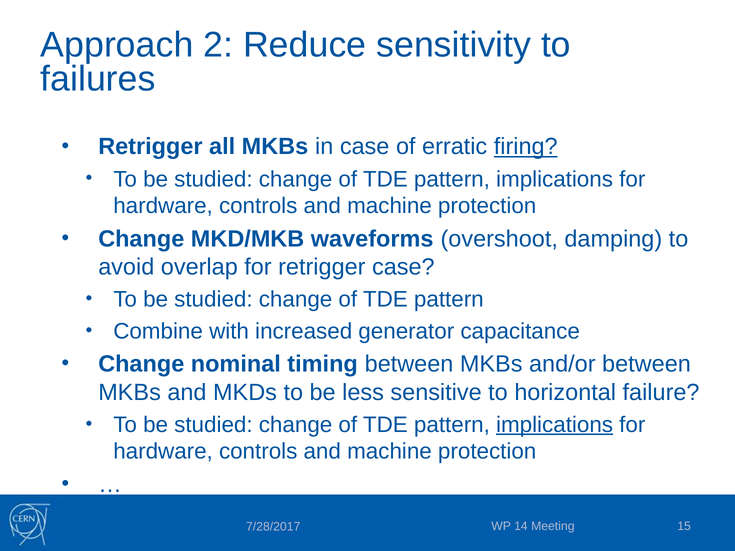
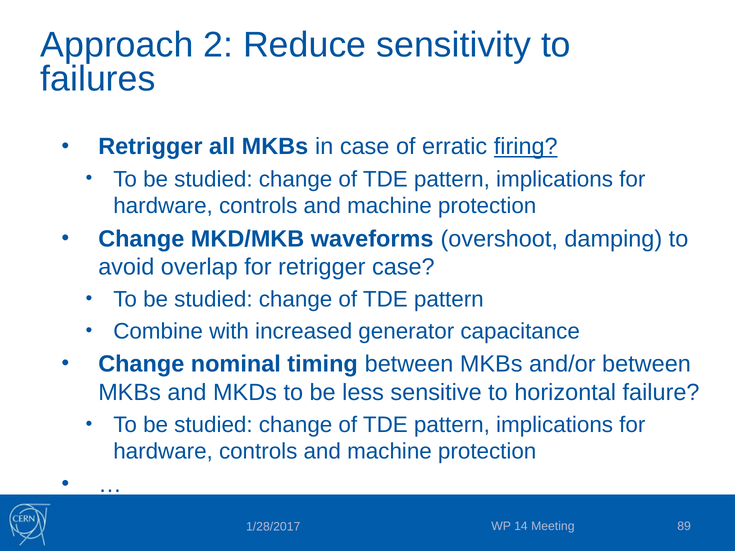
implications at (555, 425) underline: present -> none
15: 15 -> 89
7/28/2017: 7/28/2017 -> 1/28/2017
